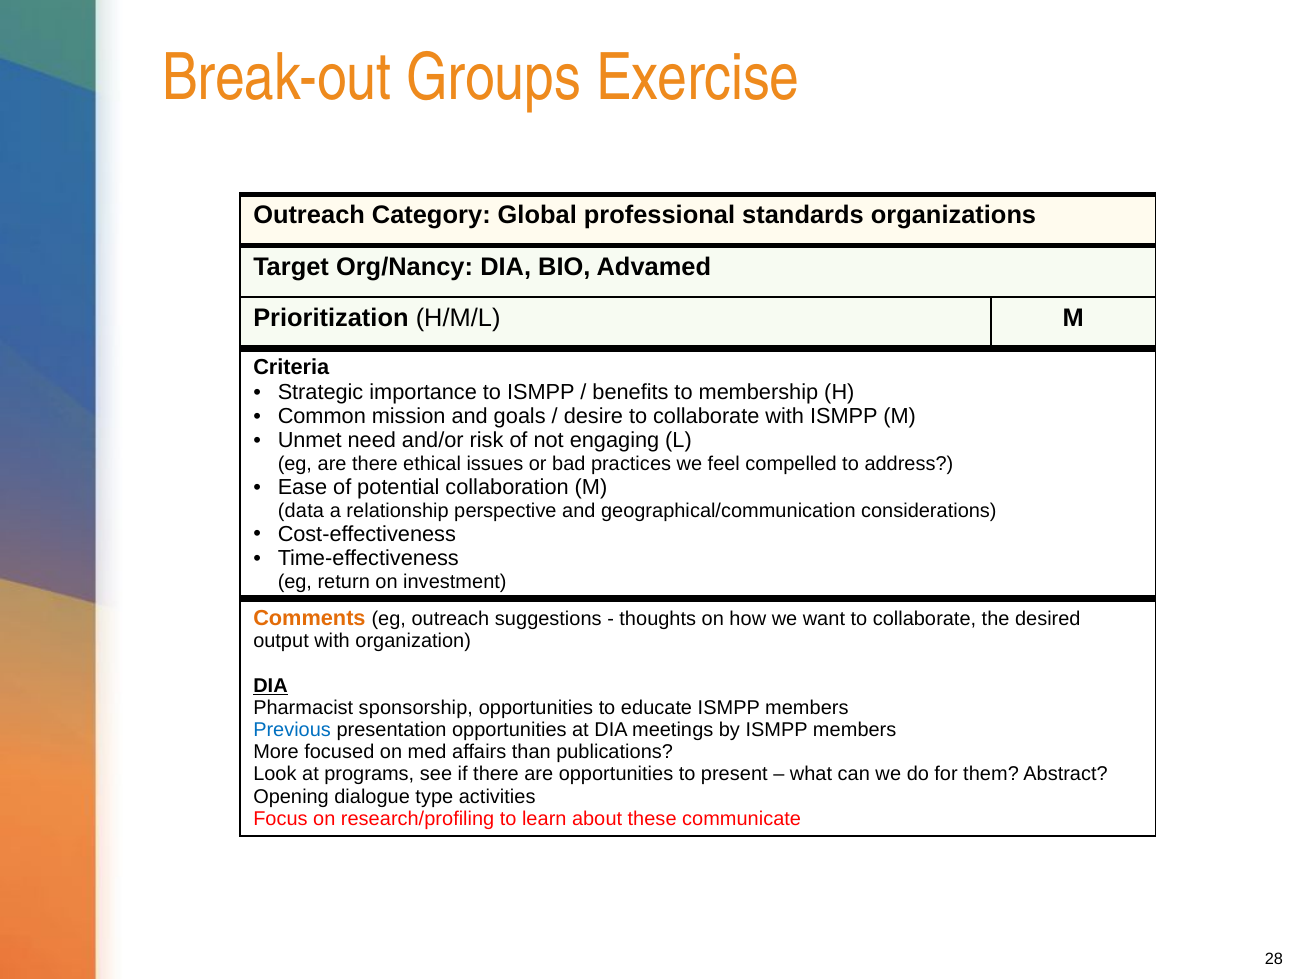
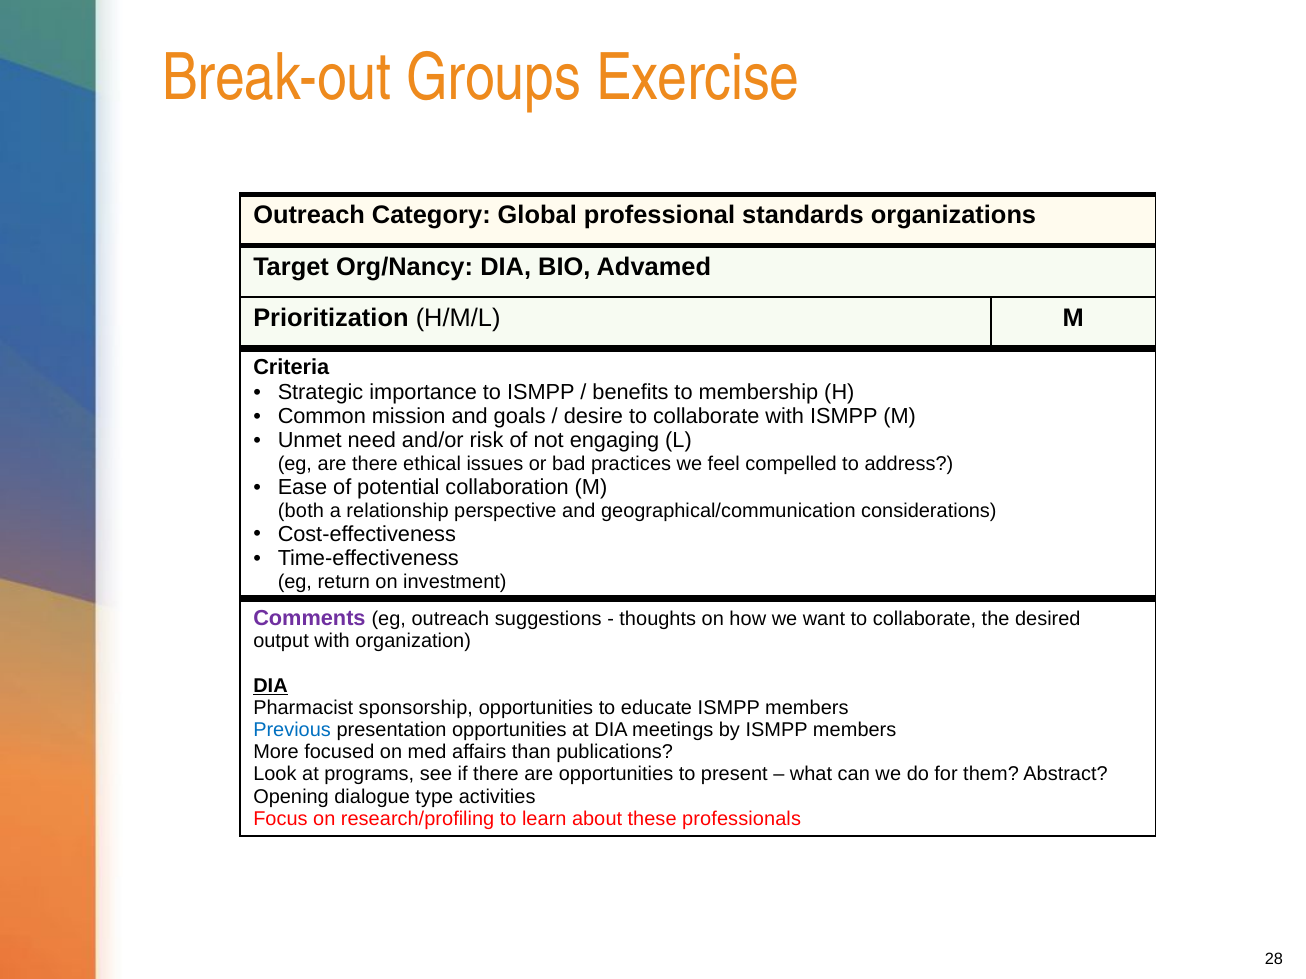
data: data -> both
Comments colour: orange -> purple
communicate: communicate -> professionals
